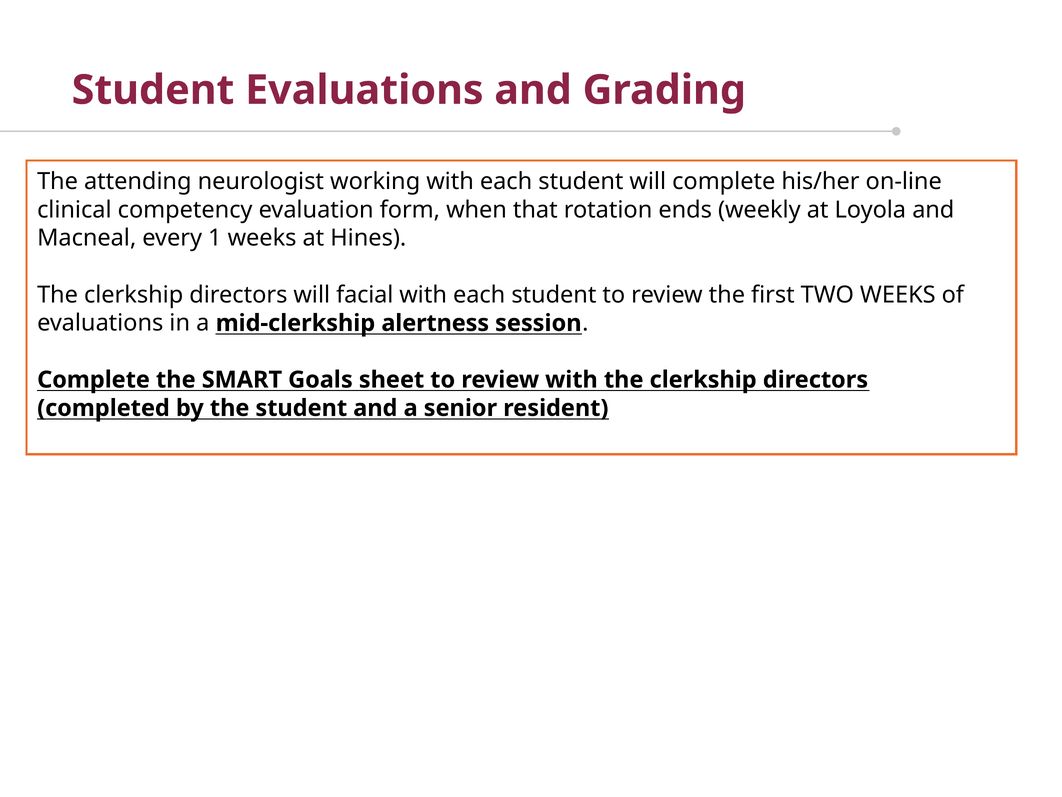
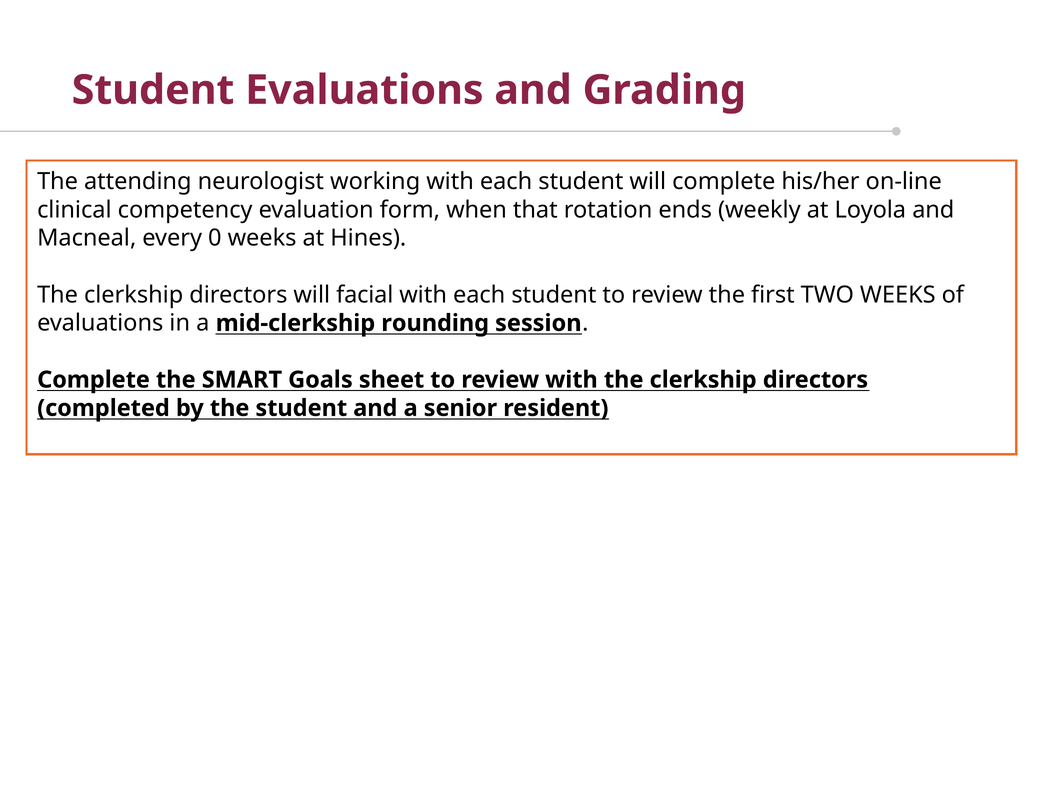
1: 1 -> 0
alertness: alertness -> rounding
